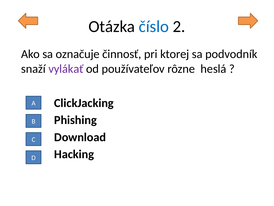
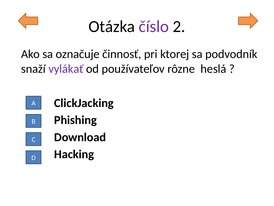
číslo colour: blue -> purple
